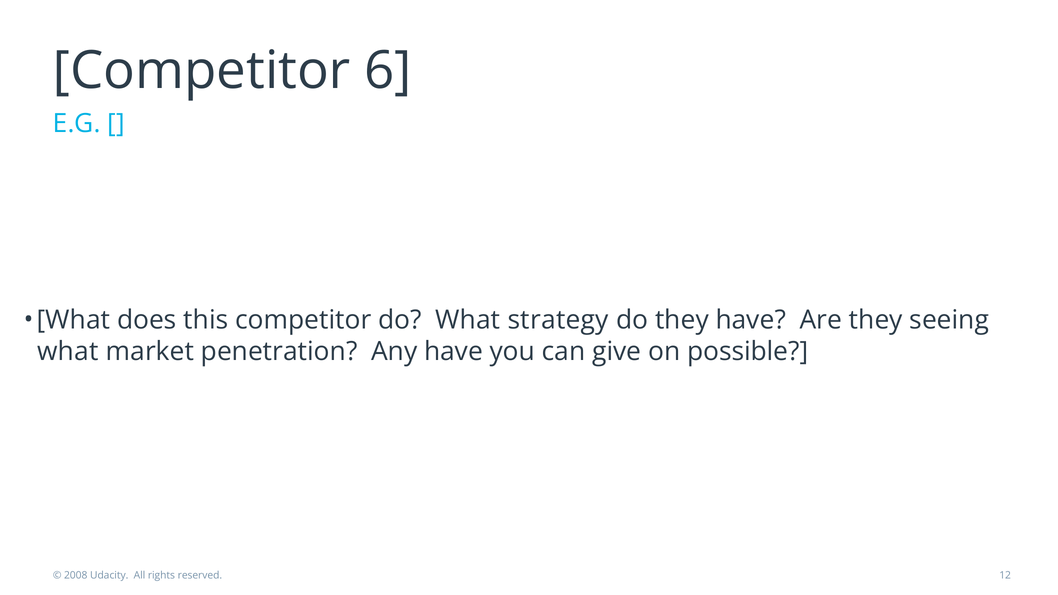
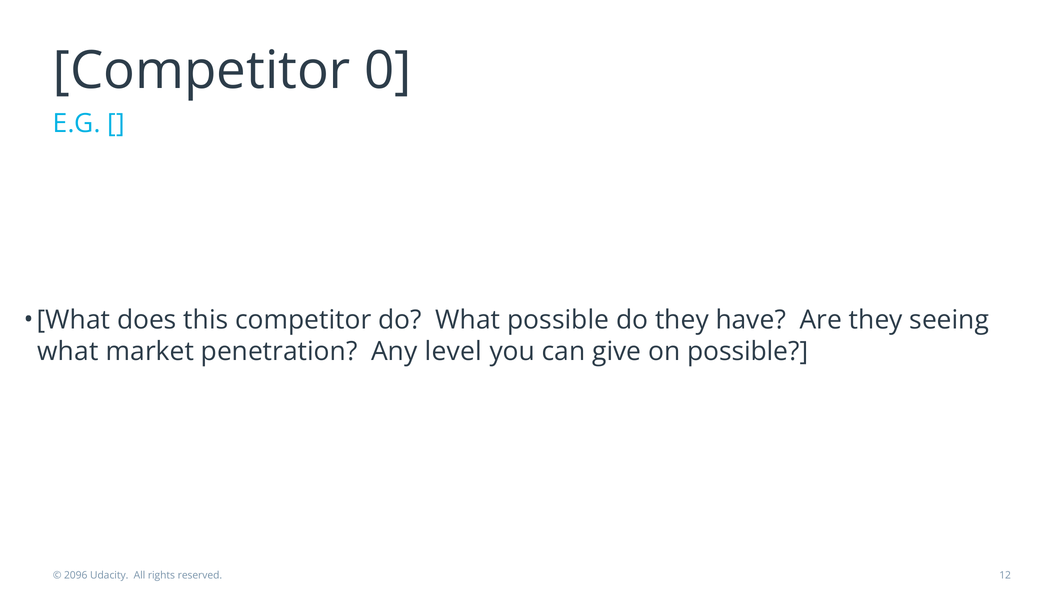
6: 6 -> 0
What strategy: strategy -> possible
Any have: have -> level
2008: 2008 -> 2096
